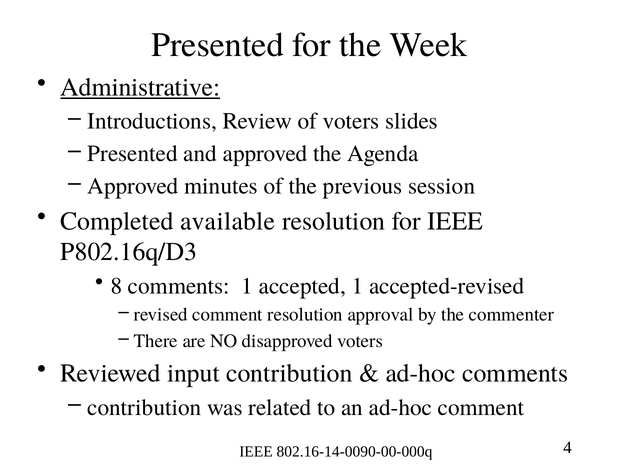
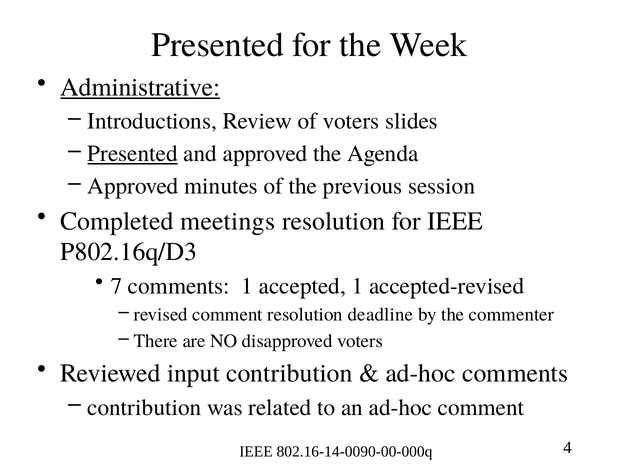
Presented at (133, 154) underline: none -> present
available: available -> meetings
8: 8 -> 7
approval: approval -> deadline
